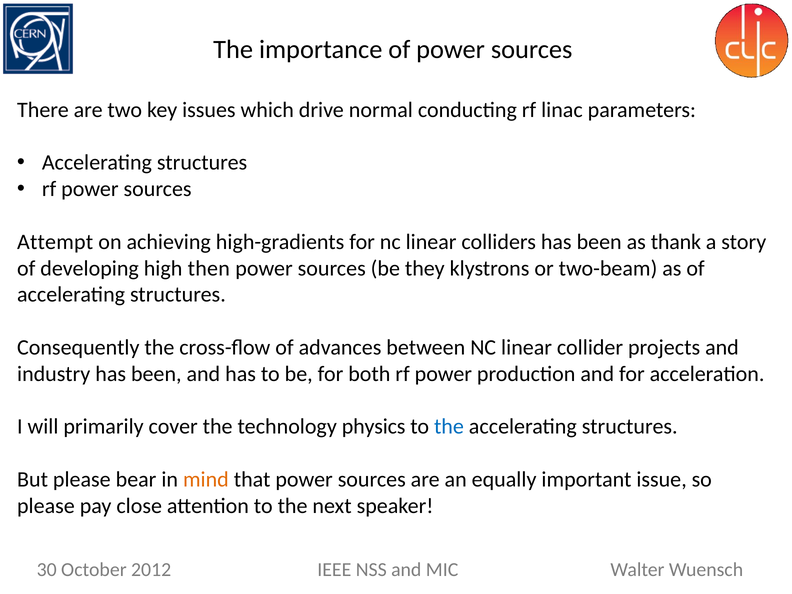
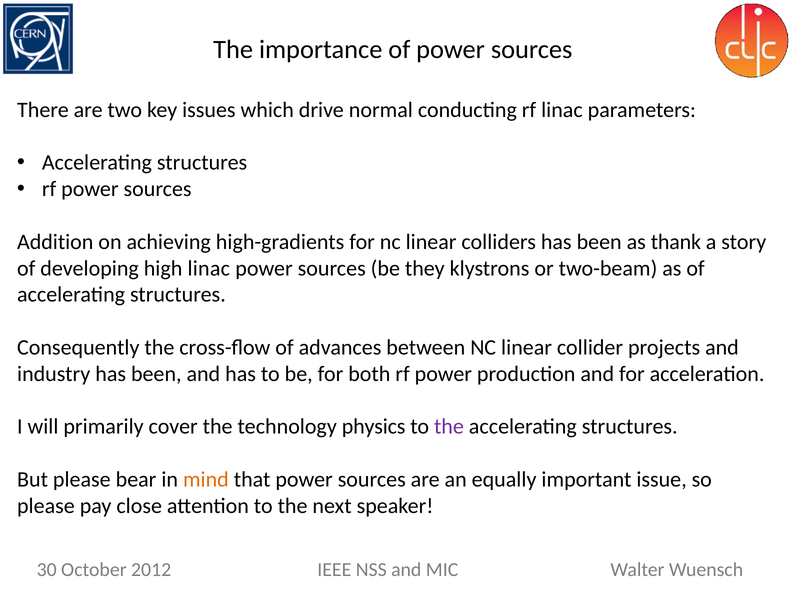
Attempt: Attempt -> Addition
high then: then -> linac
the at (449, 427) colour: blue -> purple
